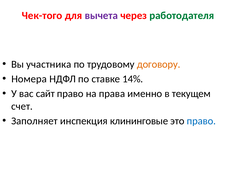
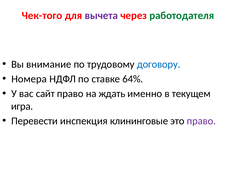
участника: участника -> внимание
договору colour: orange -> blue
14%: 14% -> 64%
права: права -> ждать
счет: счет -> игра
Заполняет: Заполняет -> Перевести
право at (201, 121) colour: blue -> purple
